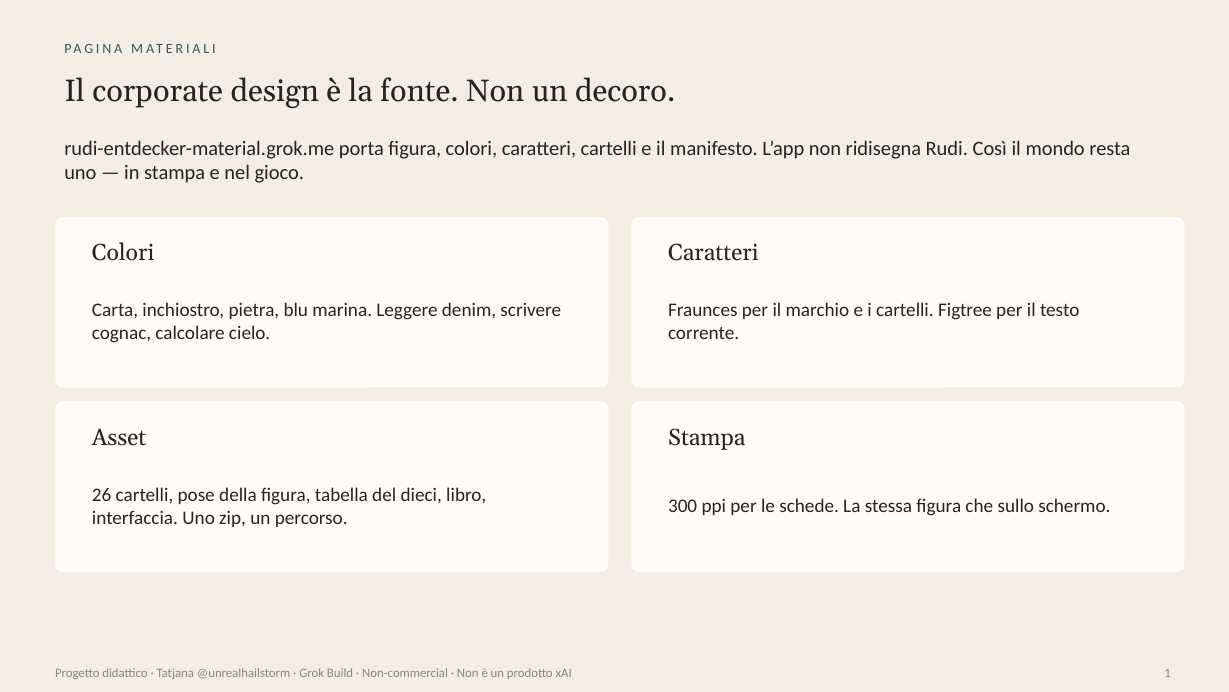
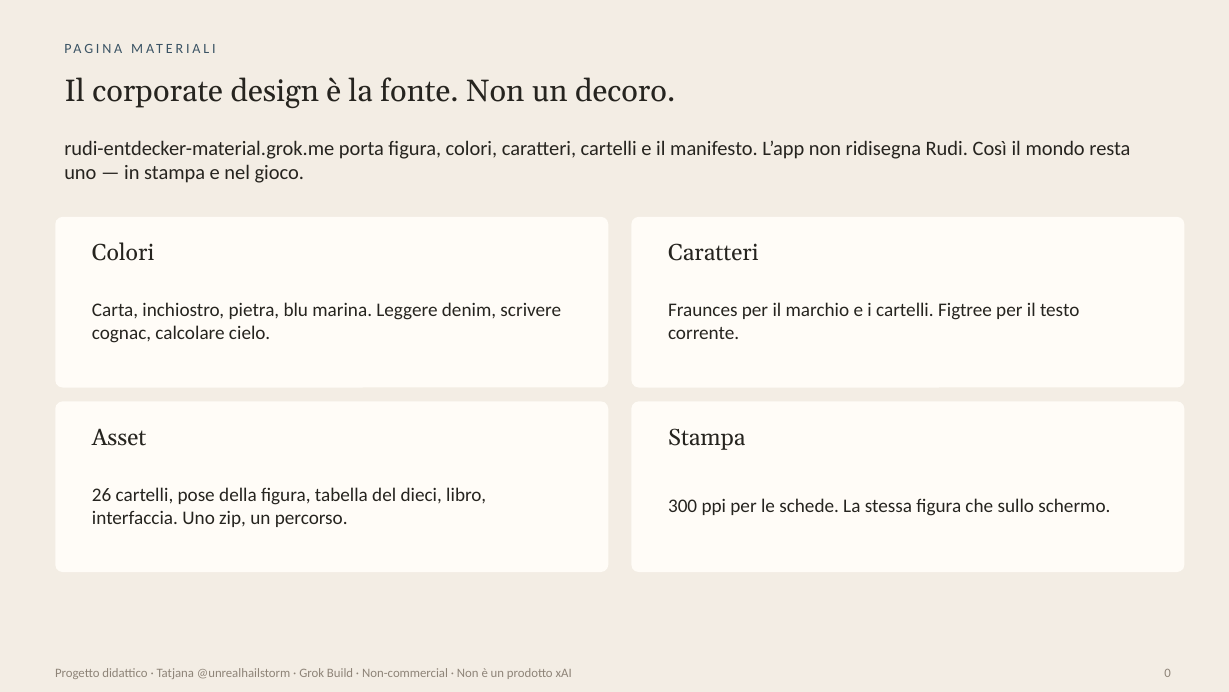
1: 1 -> 0
